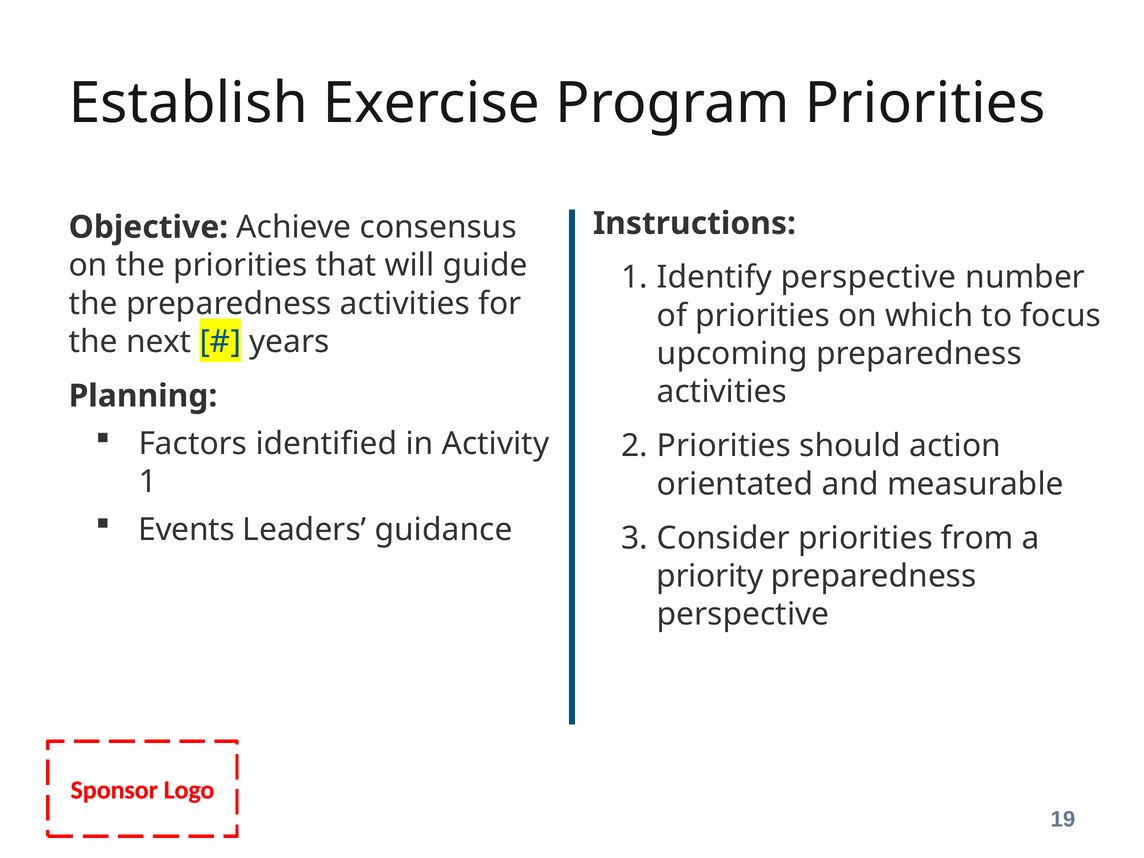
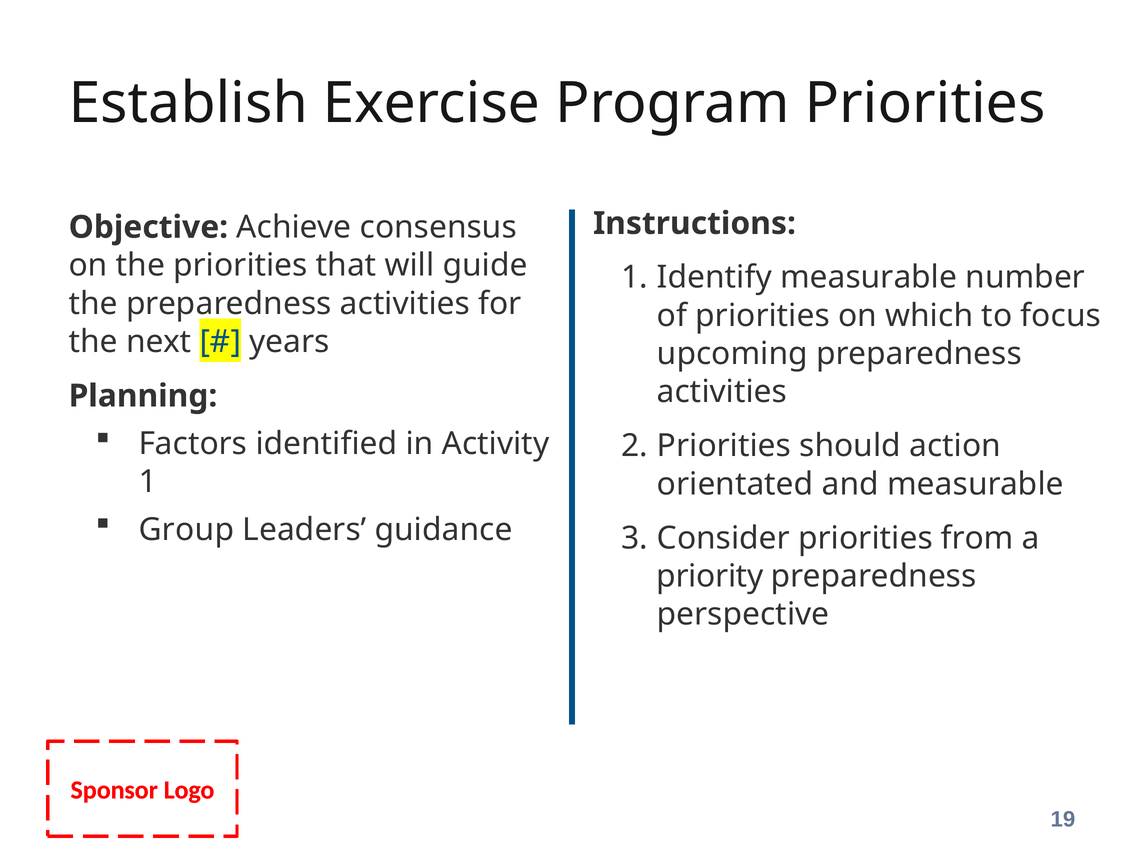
Identify perspective: perspective -> measurable
Events: Events -> Group
